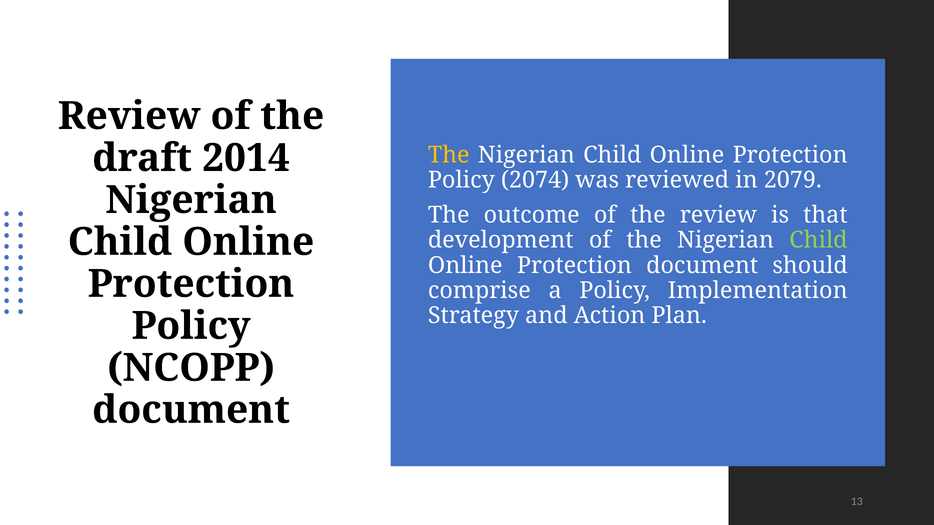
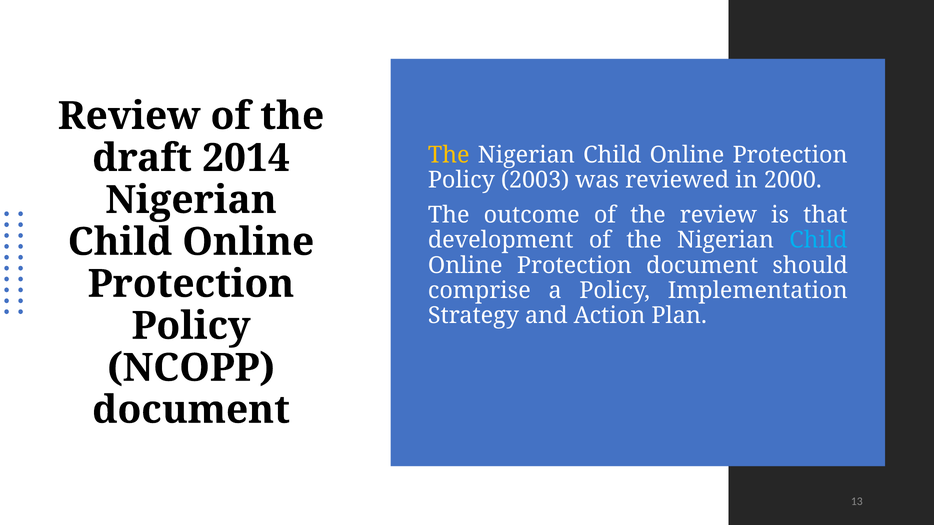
2074: 2074 -> 2003
2079: 2079 -> 2000
Child at (818, 240) colour: light green -> light blue
